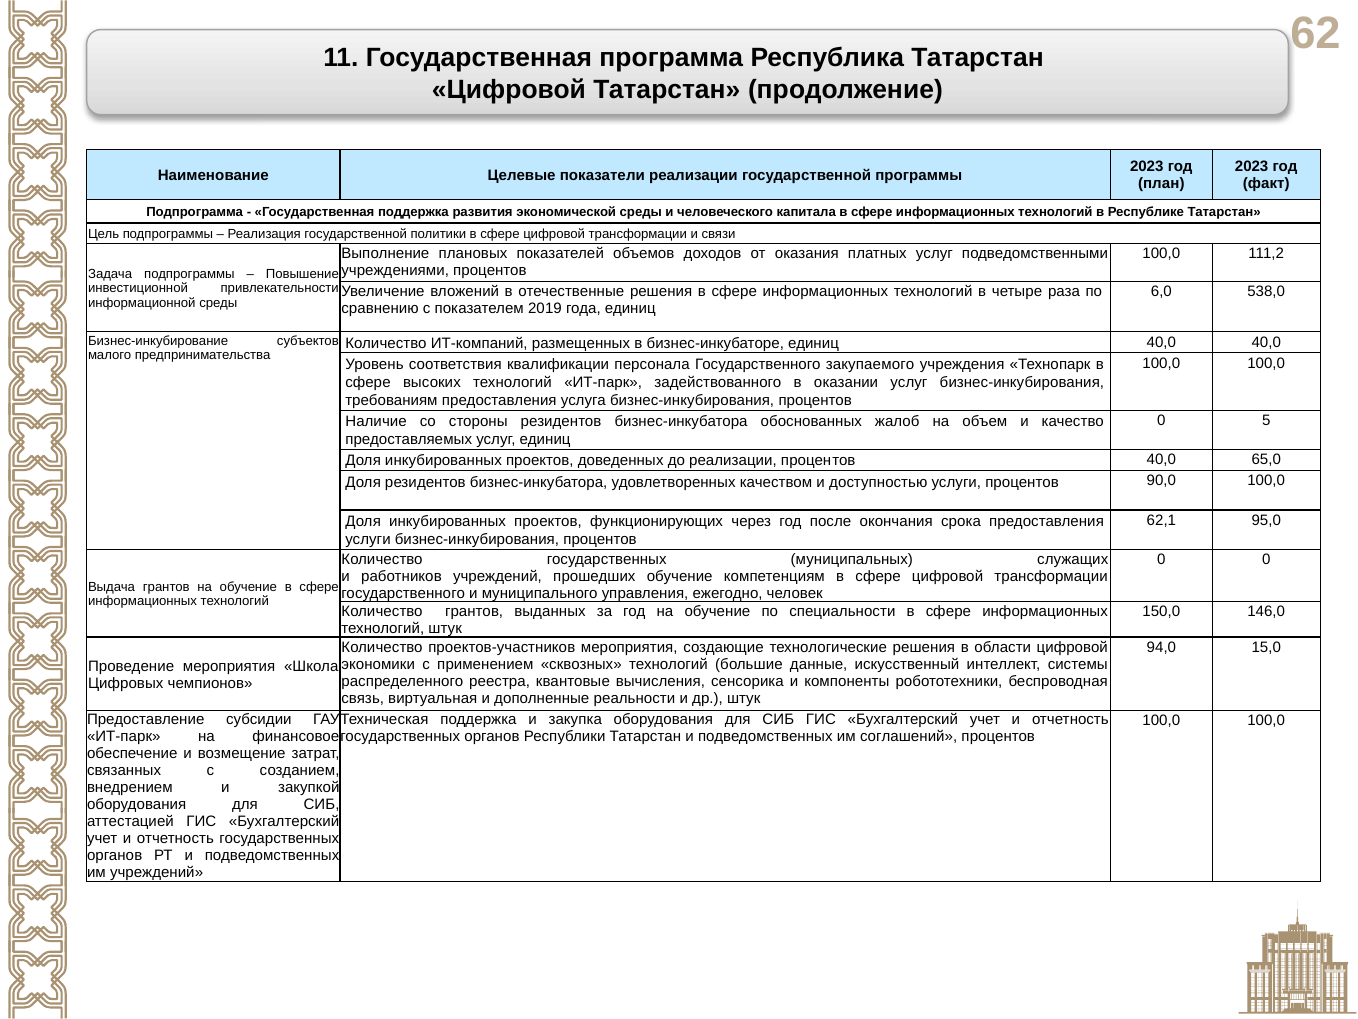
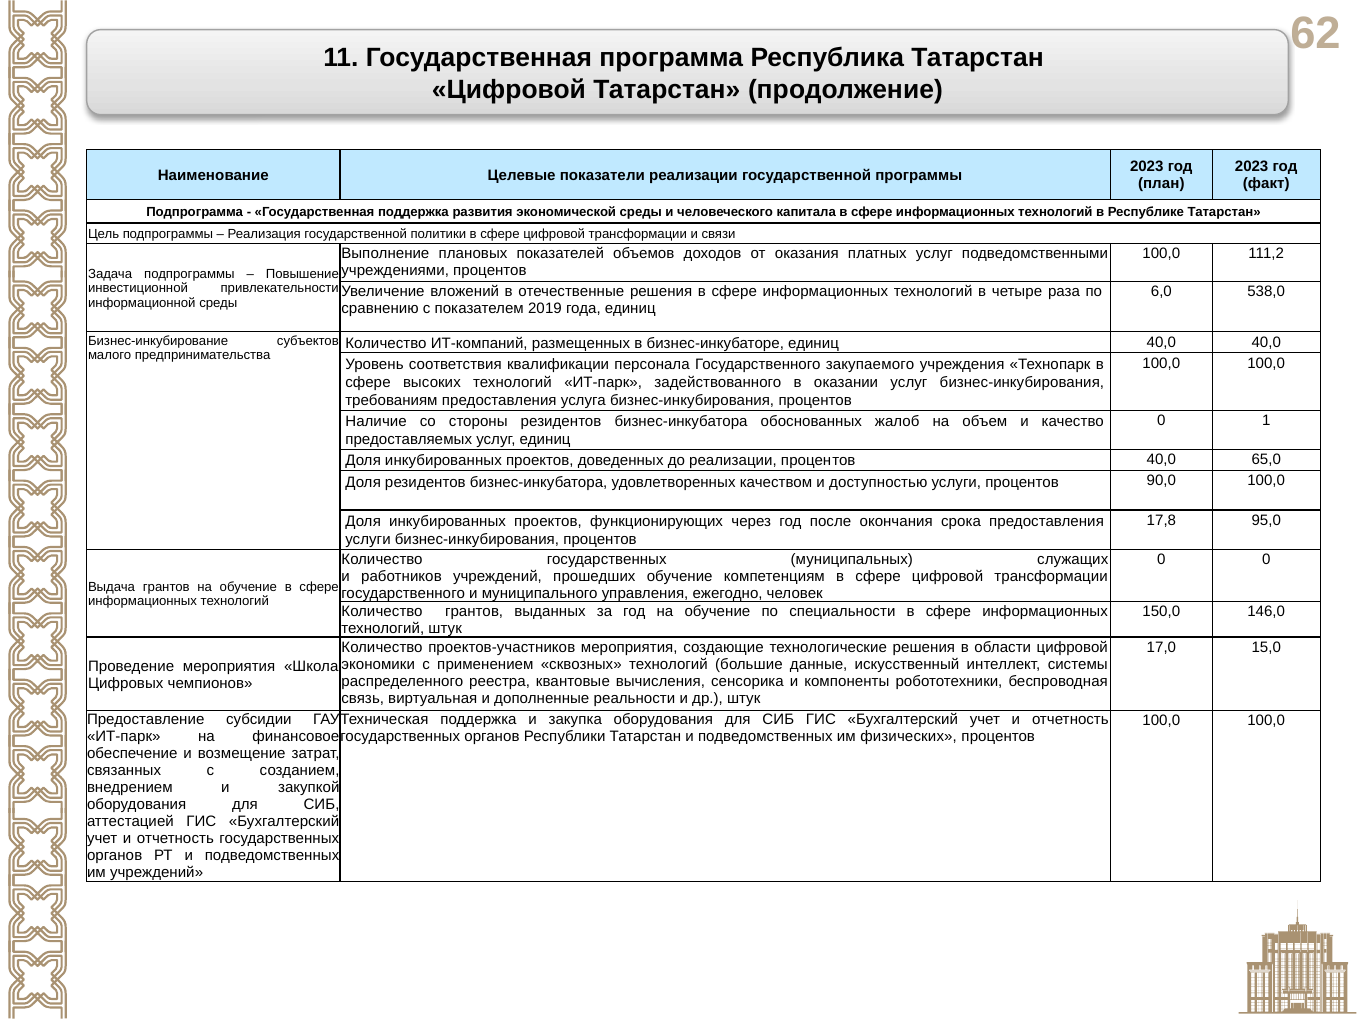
5: 5 -> 1
62,1: 62,1 -> 17,8
94,0: 94,0 -> 17,0
соглашений: соглашений -> физических
